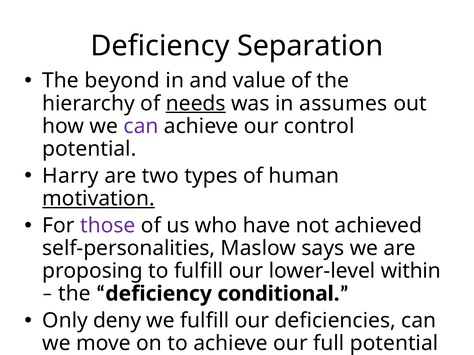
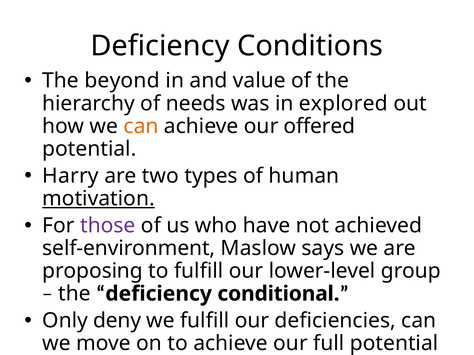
Separation: Separation -> Conditions
needs underline: present -> none
assumes: assumes -> explored
can at (141, 126) colour: purple -> orange
control: control -> offered
self-personalities: self-personalities -> self-environment
within: within -> group
